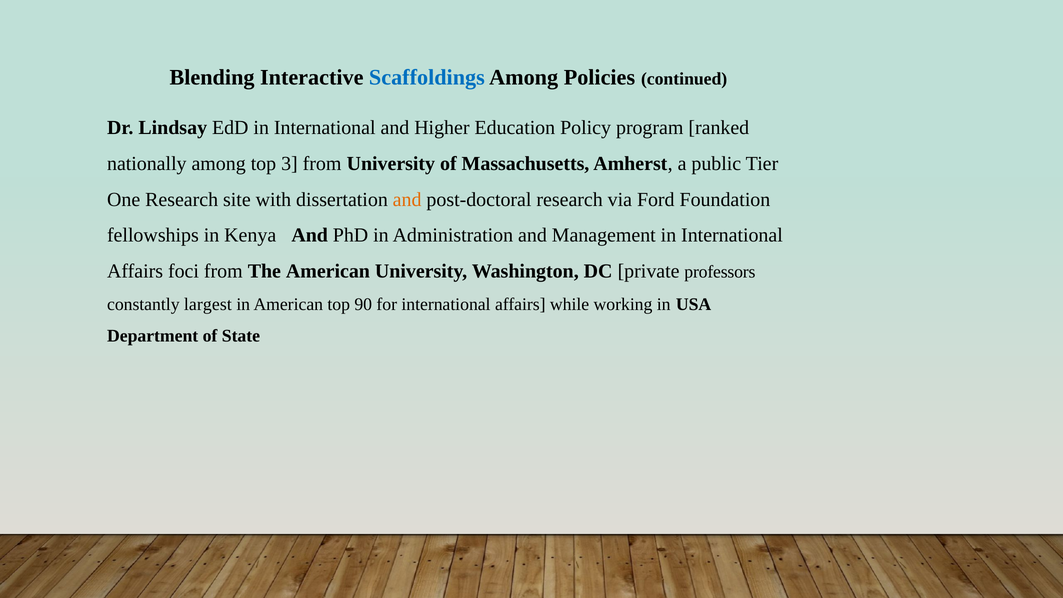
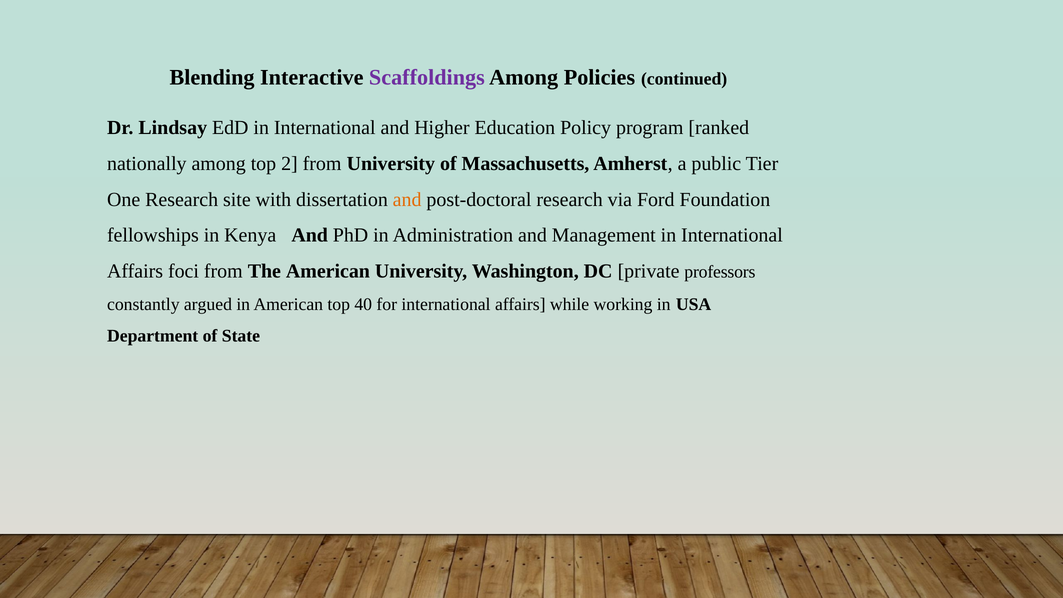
Scaffoldings colour: blue -> purple
3: 3 -> 2
largest: largest -> argued
90: 90 -> 40
